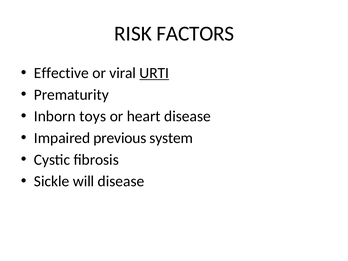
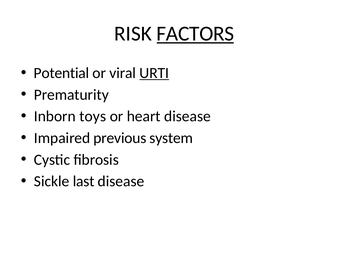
FACTORS underline: none -> present
Effective: Effective -> Potential
will: will -> last
